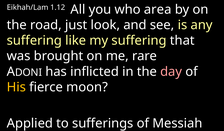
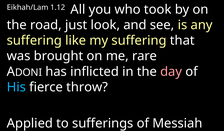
area: area -> took
His colour: yellow -> light blue
moon: moon -> throw
